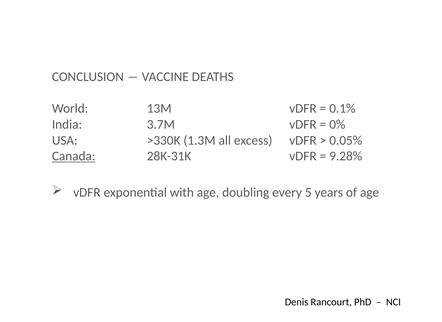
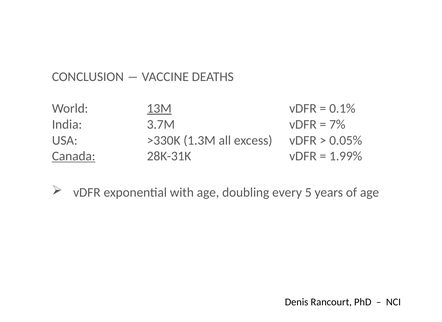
13M underline: none -> present
0%: 0% -> 7%
9.28%: 9.28% -> 1.99%
